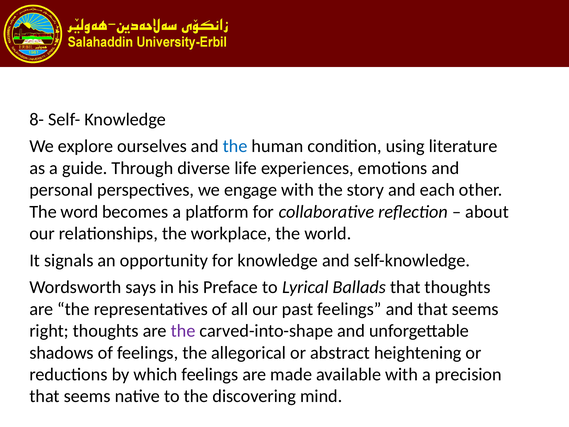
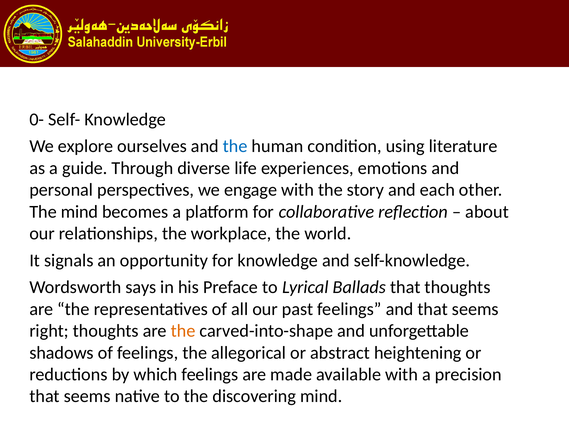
8-: 8- -> 0-
The word: word -> mind
the at (183, 331) colour: purple -> orange
